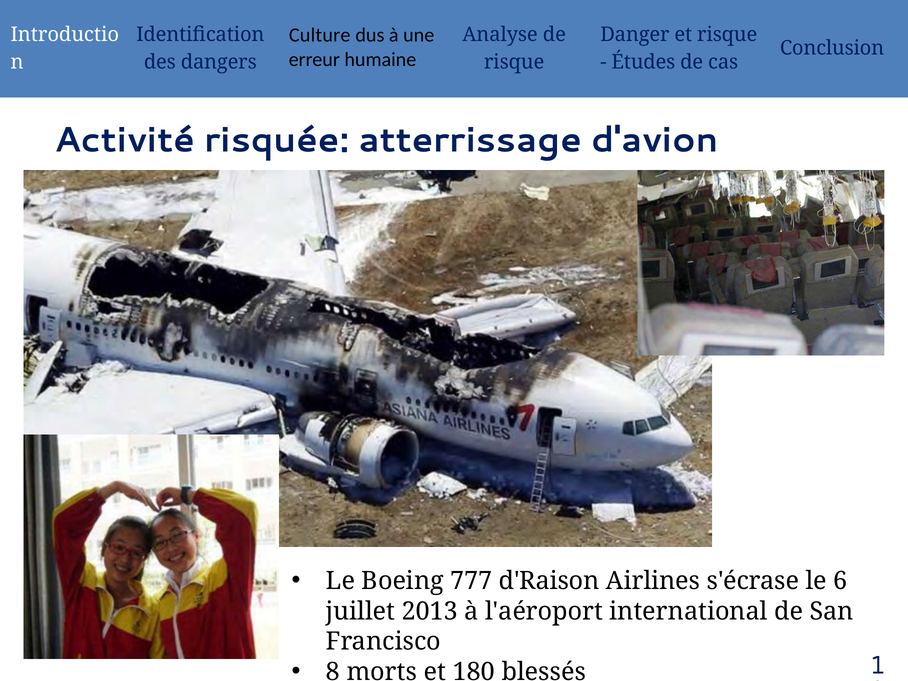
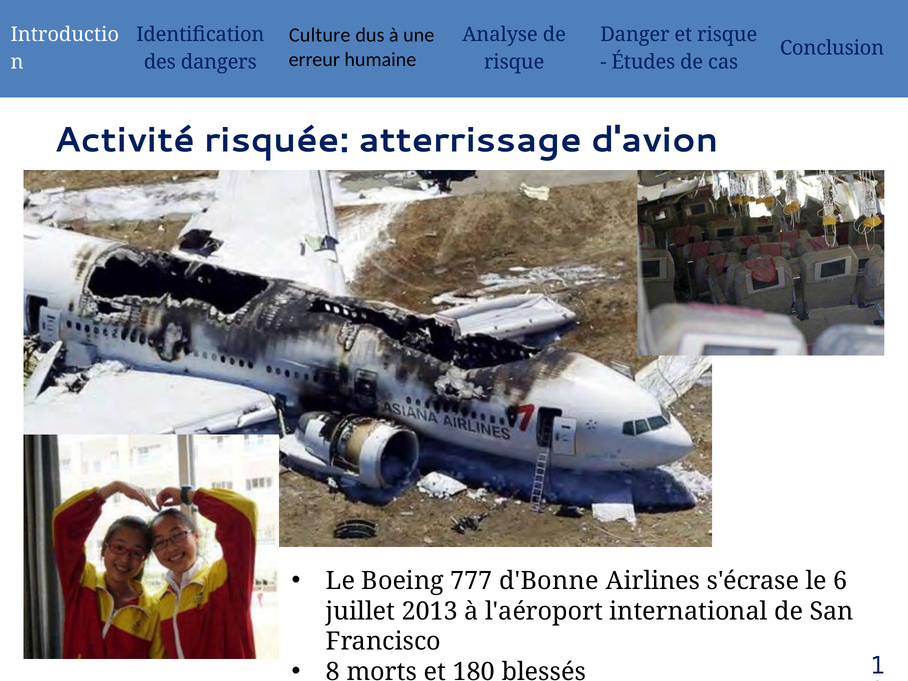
d'Raison: d'Raison -> d'Bonne
